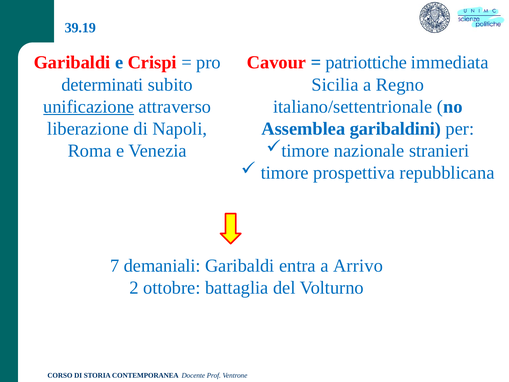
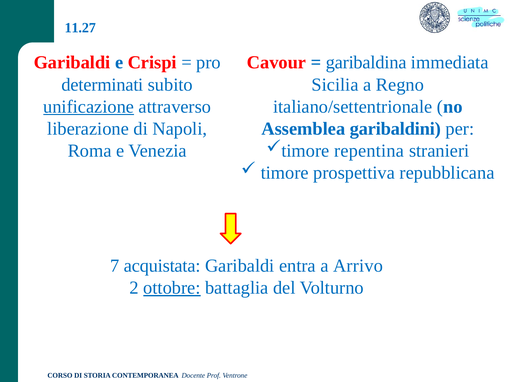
39.19: 39.19 -> 11.27
patriottiche: patriottiche -> garibaldina
nazionale: nazionale -> repentina
demaniali: demaniali -> acquistata
ottobre underline: none -> present
